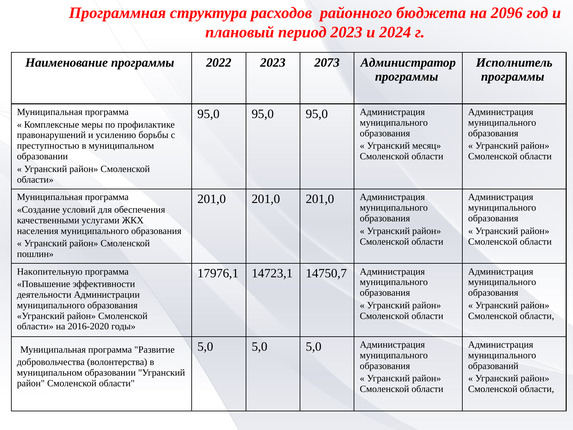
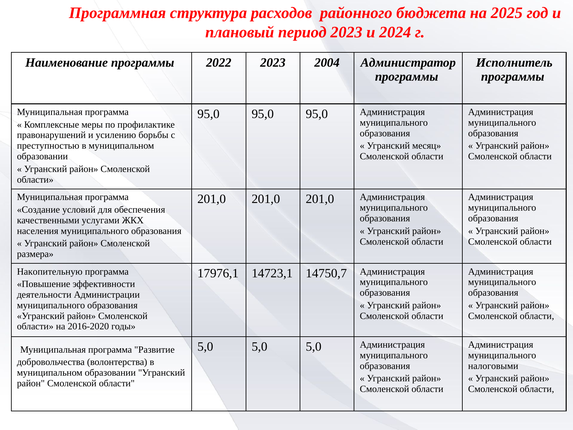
2096: 2096 -> 2025
2073: 2073 -> 2004
пошлин: пошлин -> размера
образований: образований -> налоговыми
